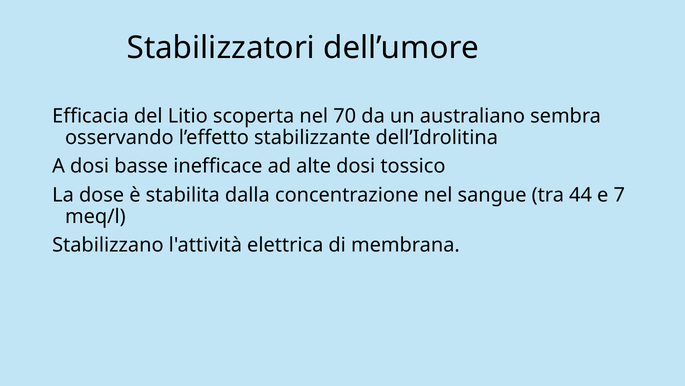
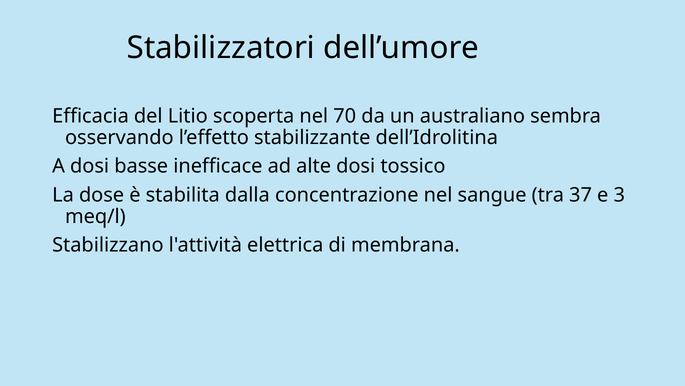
44: 44 -> 37
7: 7 -> 3
